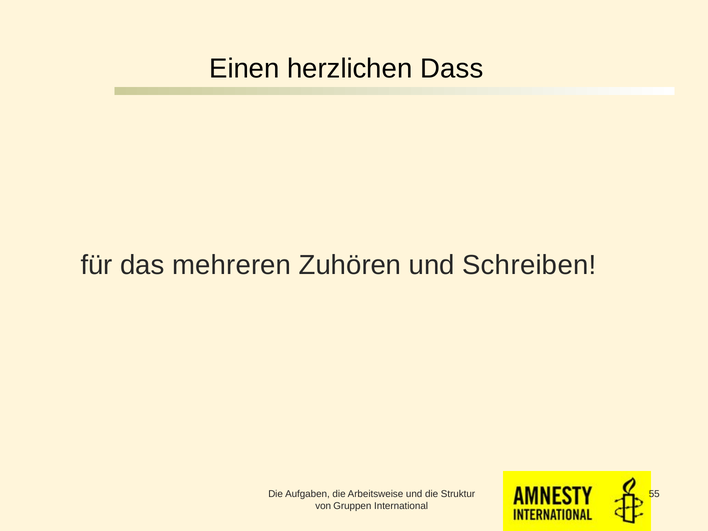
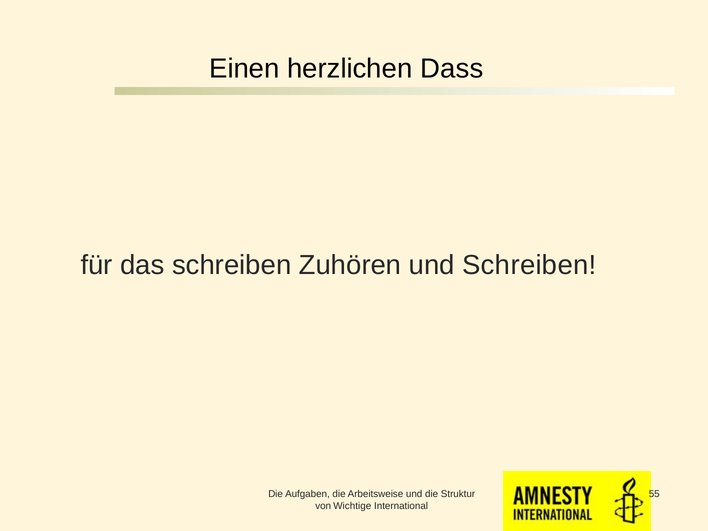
das mehreren: mehreren -> schreiben
Gruppen: Gruppen -> Wichtige
